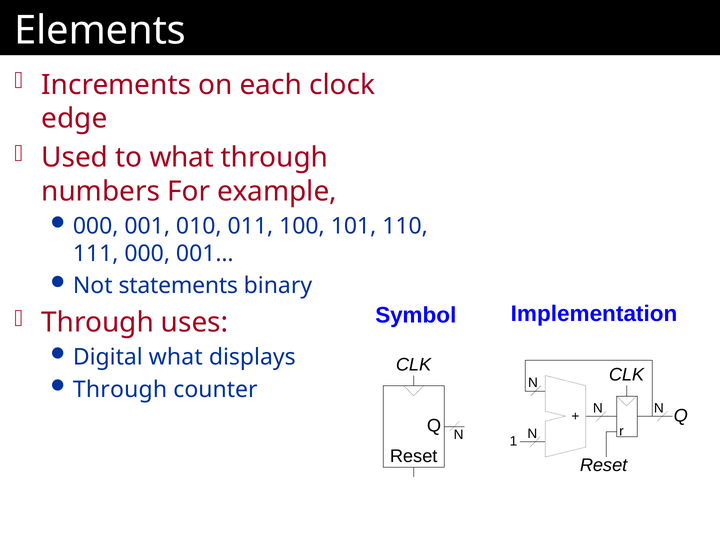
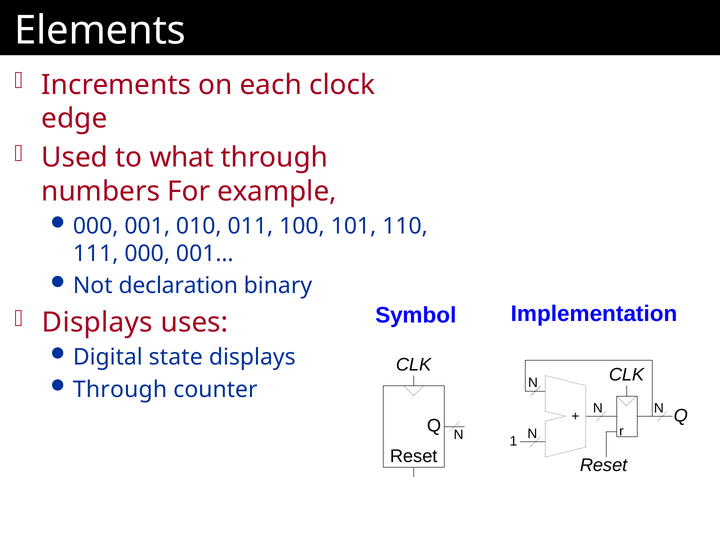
statements: statements -> declaration
Through at (98, 322): Through -> Displays
Digital what: what -> state
